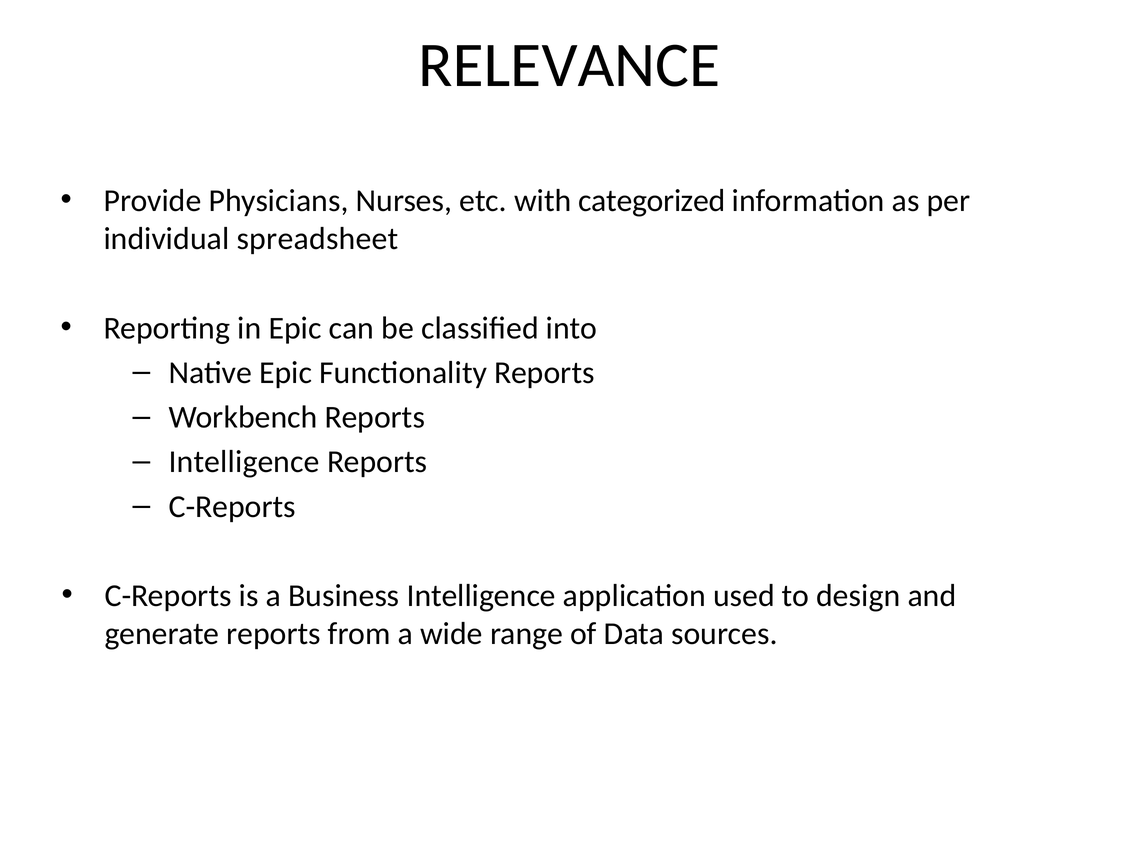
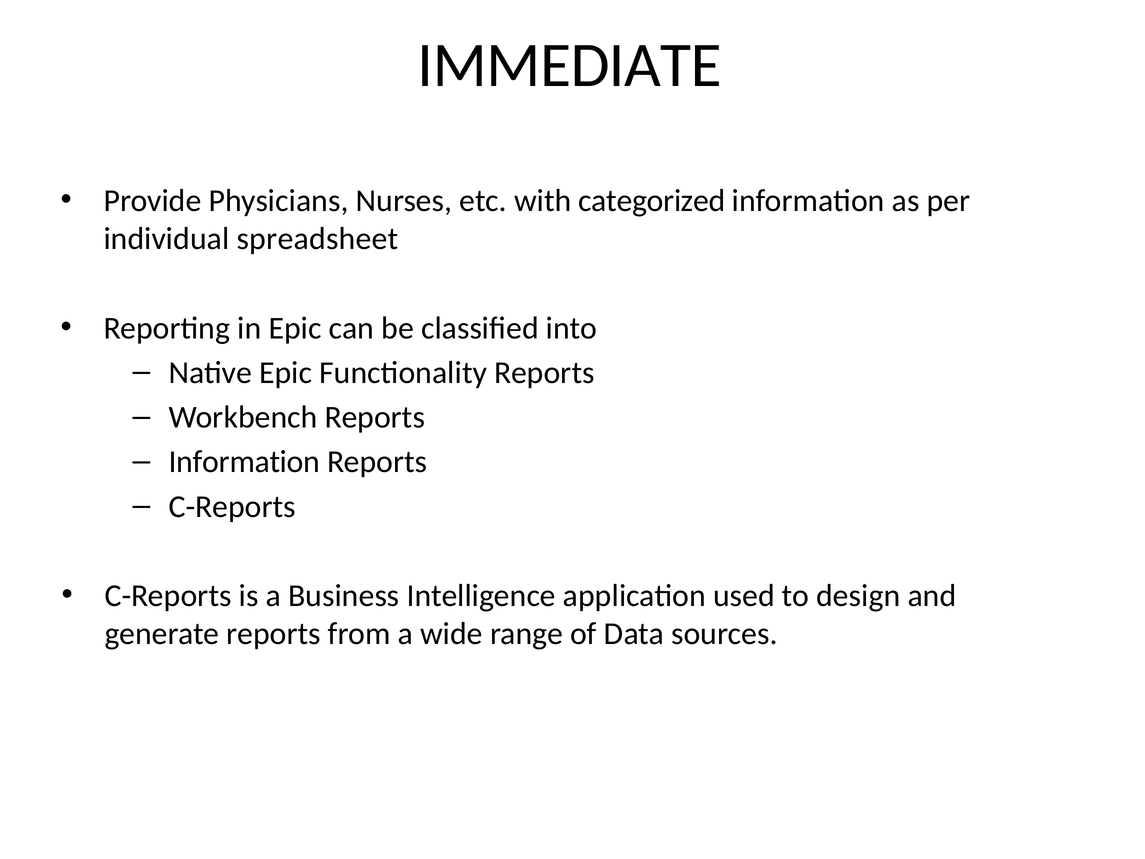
RELEVANCE: RELEVANCE -> IMMEDIATE
Intelligence at (244, 462): Intelligence -> Information
